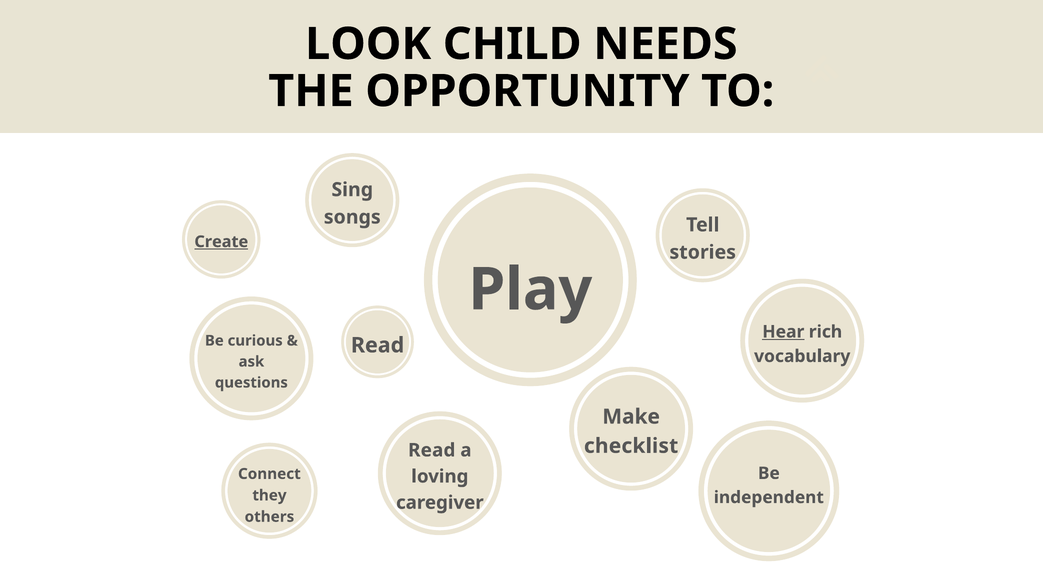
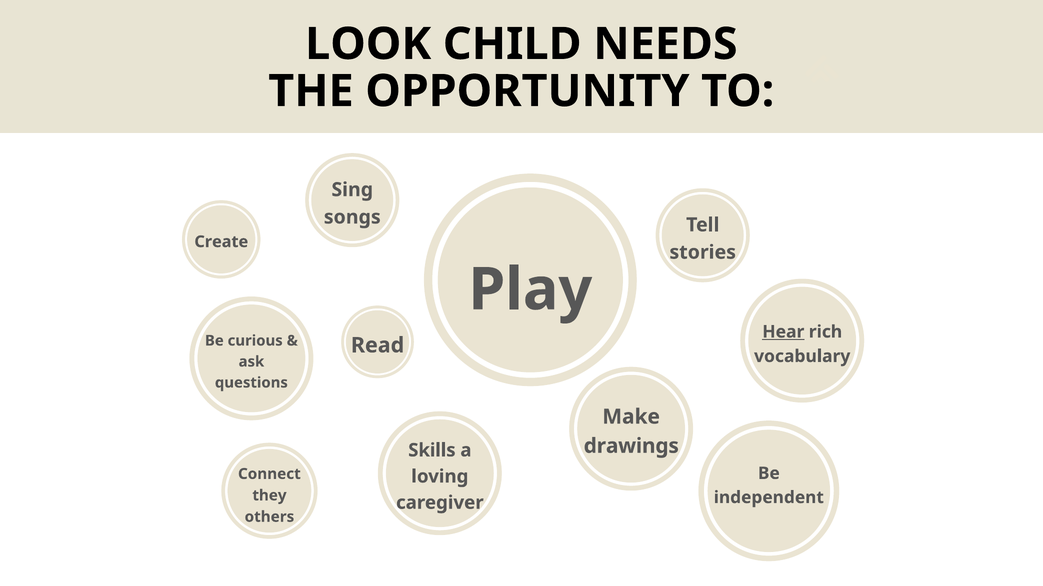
Create underline: present -> none
checklist: checklist -> drawings
Read at (432, 451): Read -> Skills
